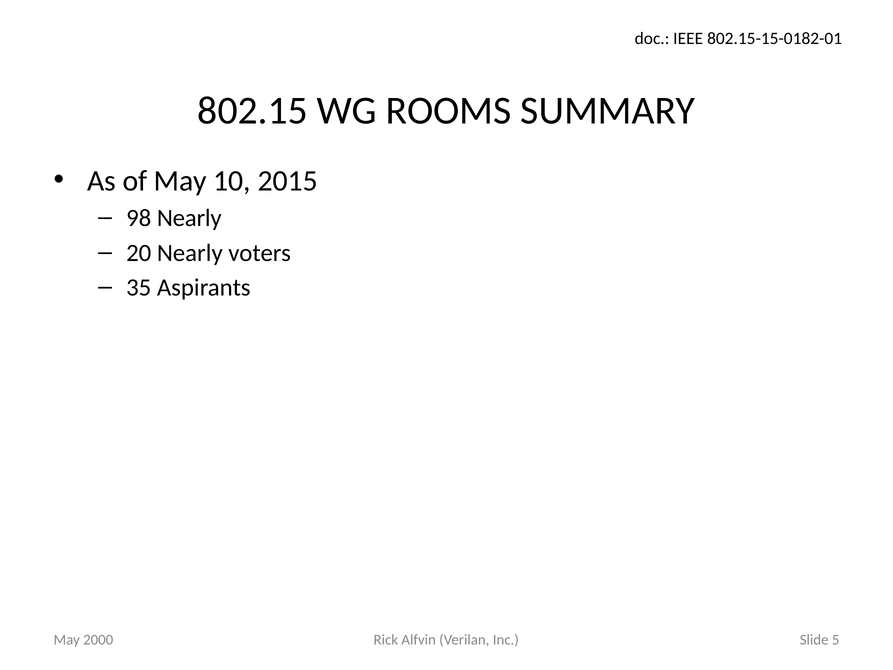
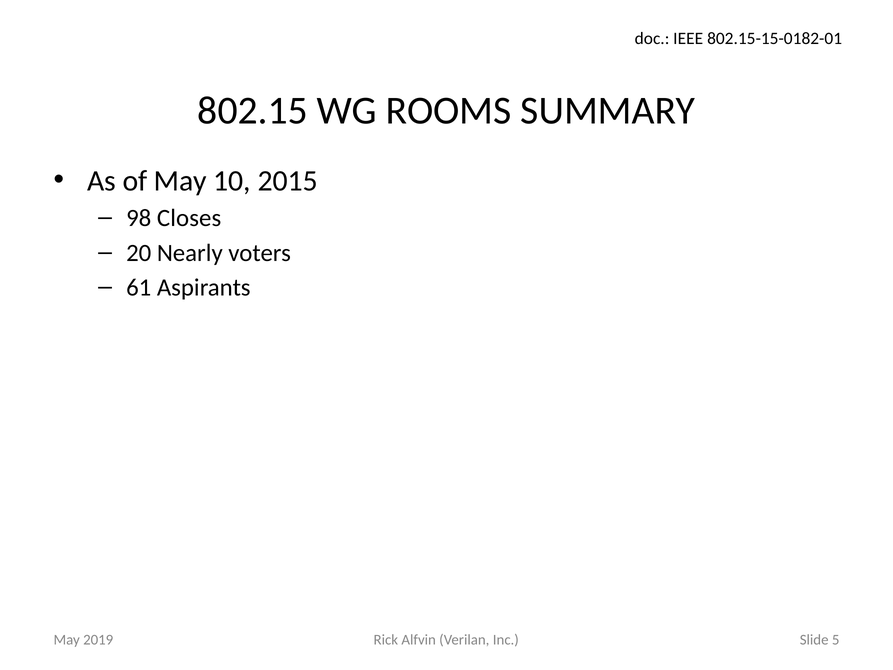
98 Nearly: Nearly -> Closes
35: 35 -> 61
2000: 2000 -> 2019
